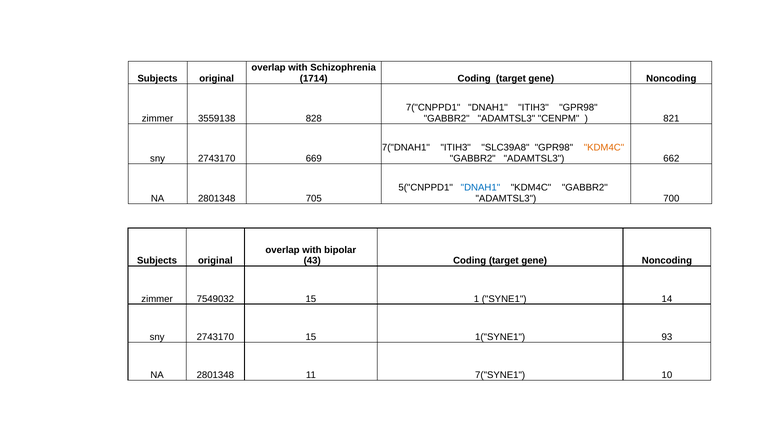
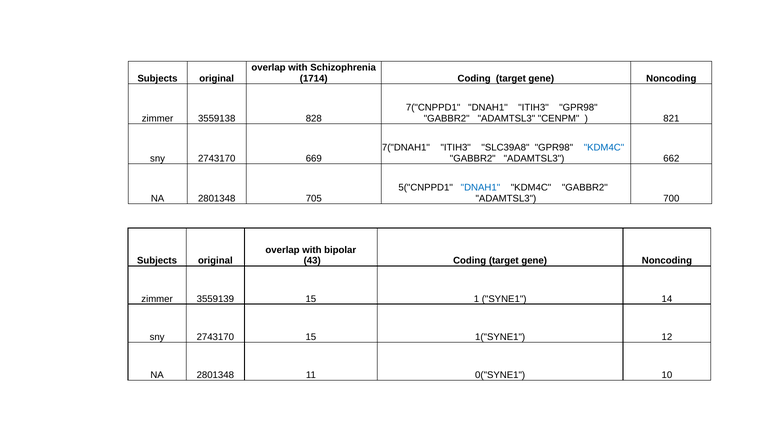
KDM4C at (604, 148) colour: orange -> blue
7549032: 7549032 -> 3559139
93: 93 -> 12
7("SYNE1: 7("SYNE1 -> 0("SYNE1
